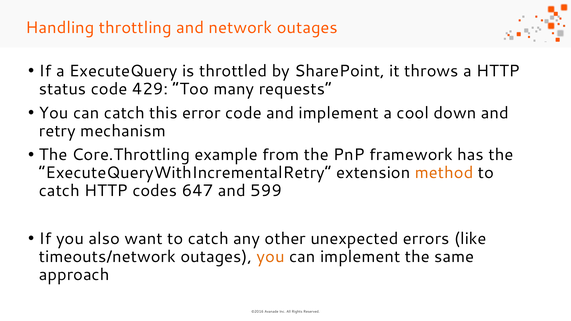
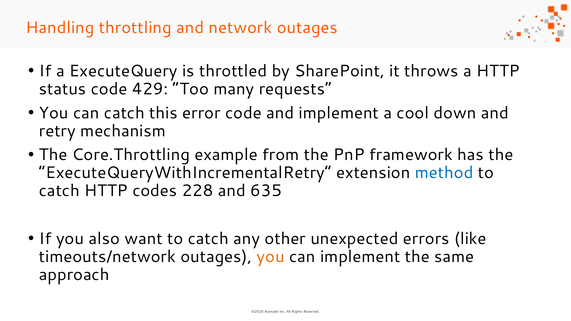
method colour: orange -> blue
647: 647 -> 228
599: 599 -> 635
